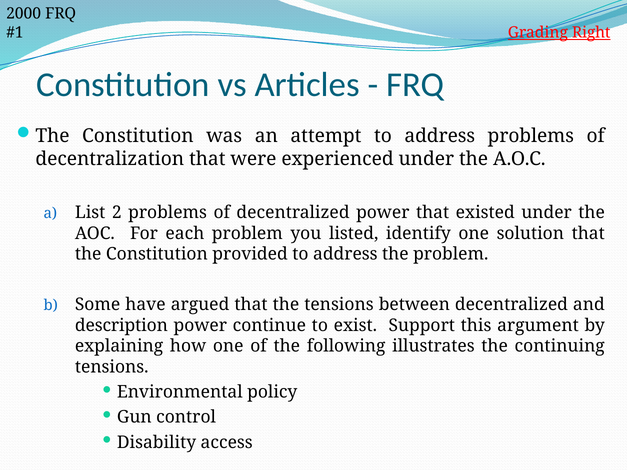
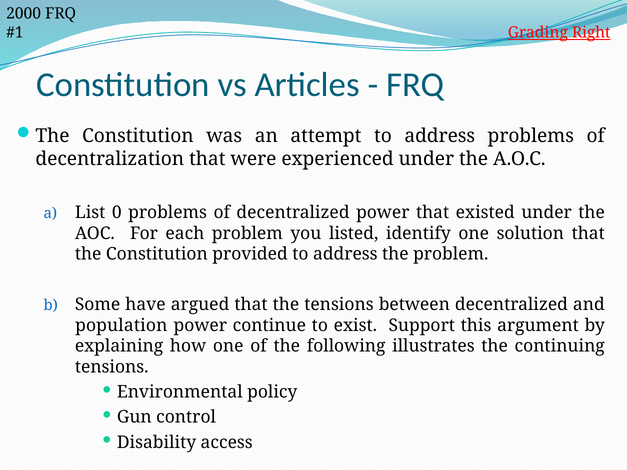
2: 2 -> 0
description: description -> population
